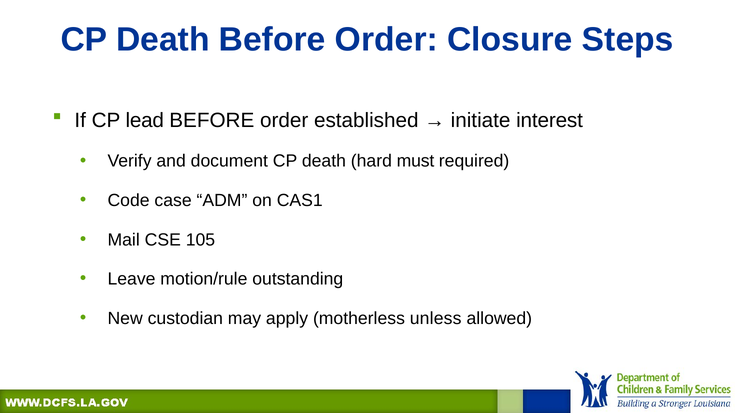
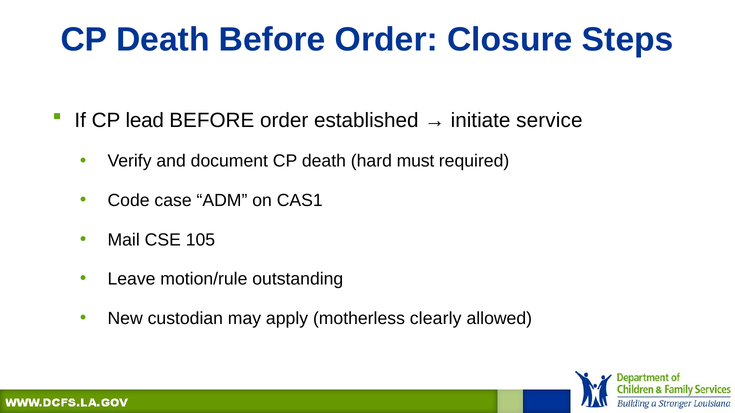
interest: interest -> service
unless: unless -> clearly
